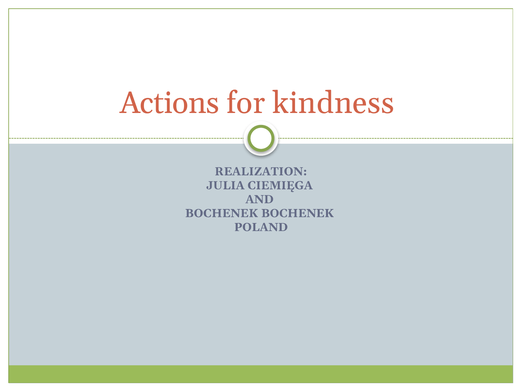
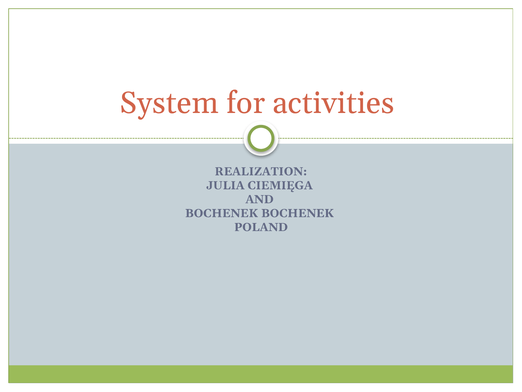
Actions: Actions -> System
kindness: kindness -> activities
